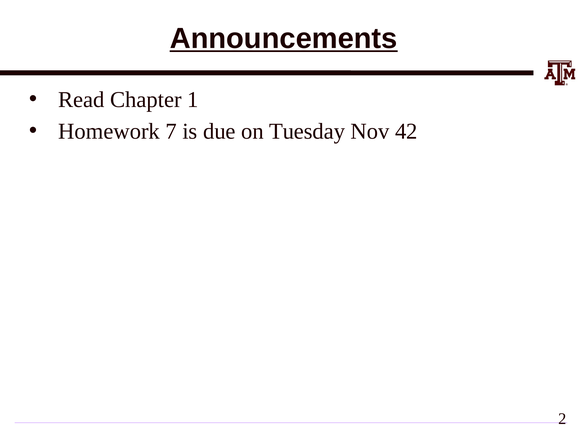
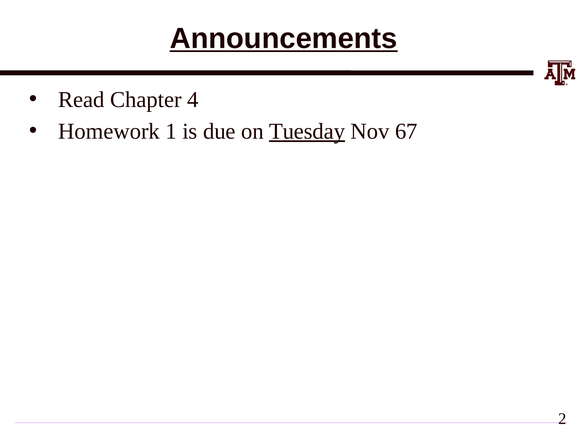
1: 1 -> 4
7: 7 -> 1
Tuesday underline: none -> present
42: 42 -> 67
